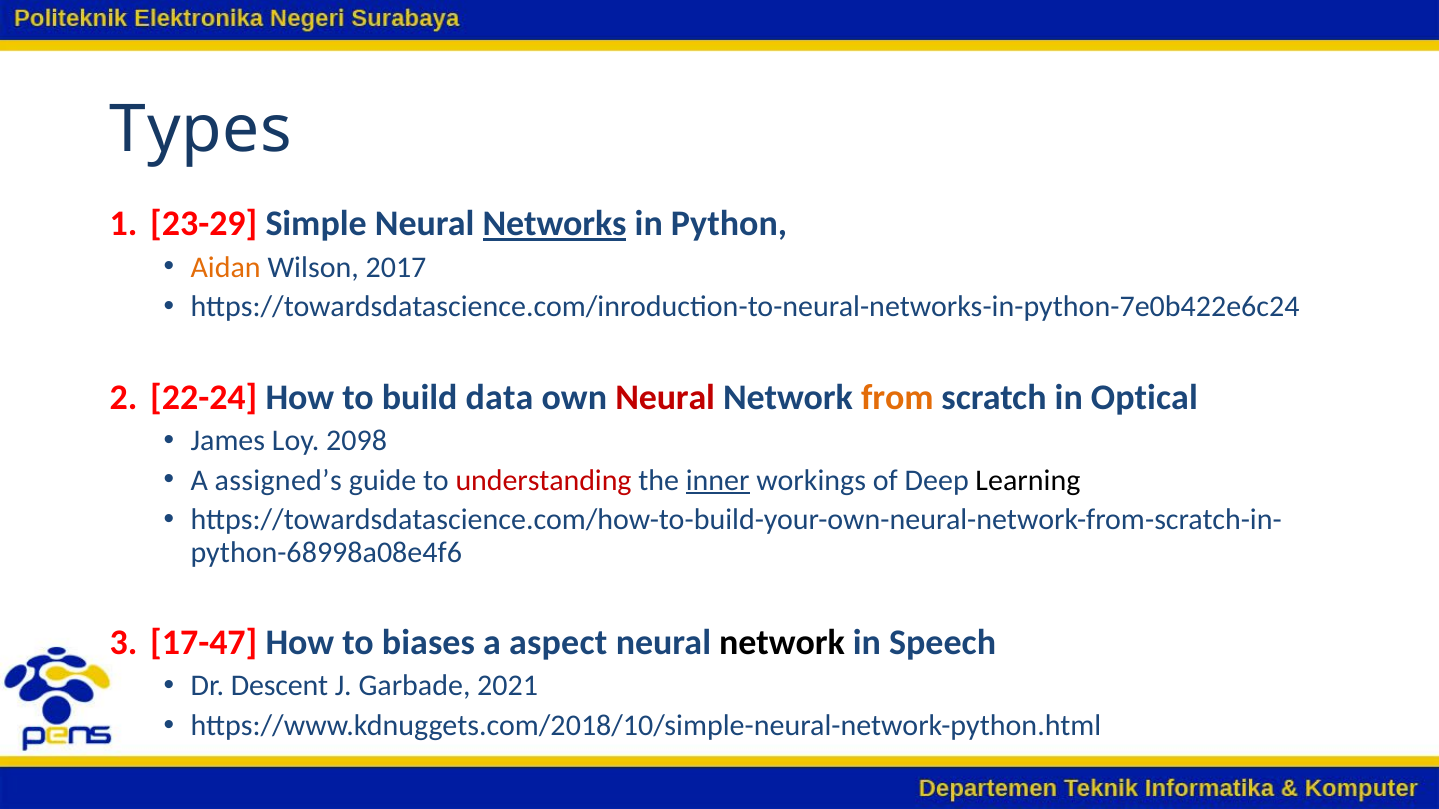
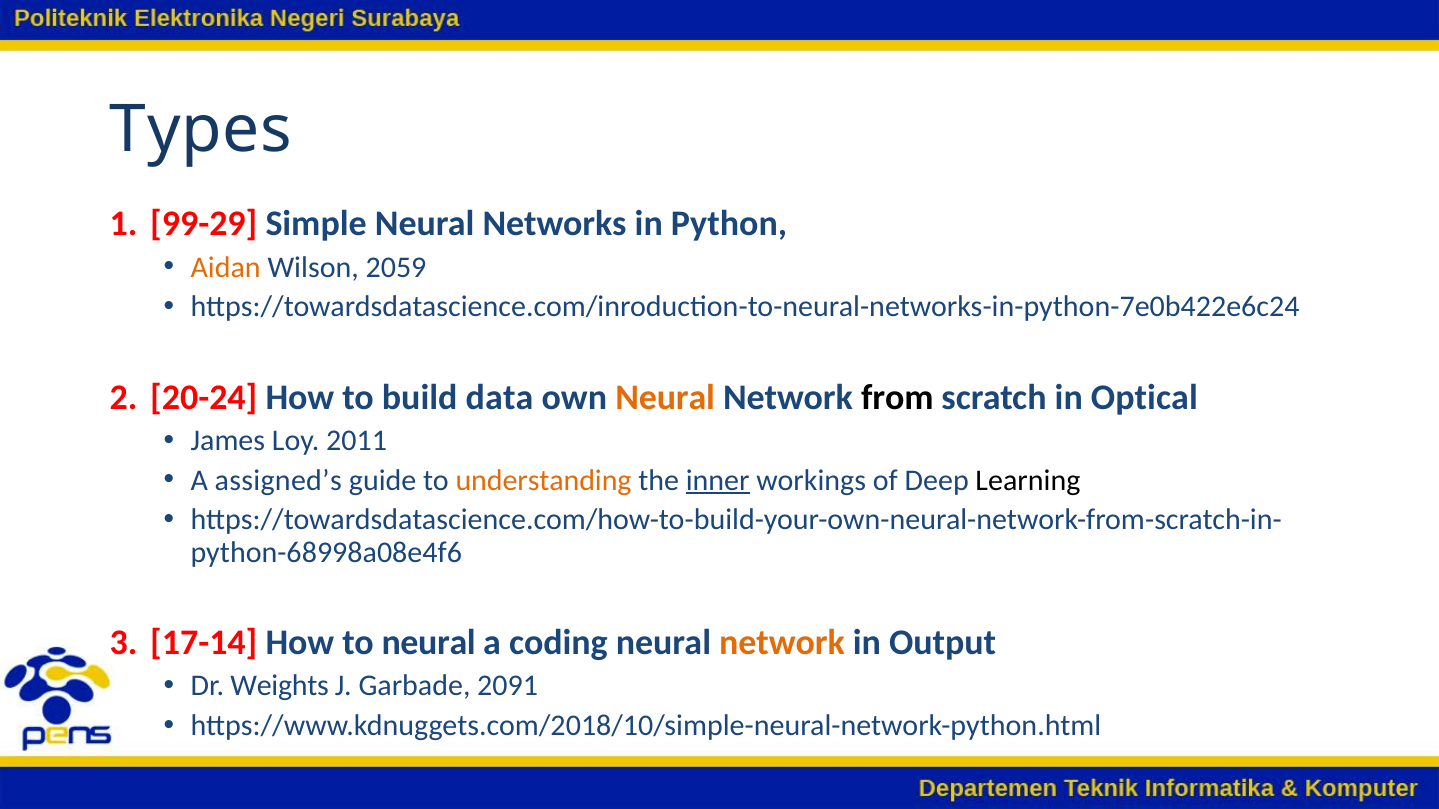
23-29: 23-29 -> 99-29
Networks underline: present -> none
2017: 2017 -> 2059
22-24: 22-24 -> 20-24
Neural at (665, 398) colour: red -> orange
from colour: orange -> black
2098: 2098 -> 2011
understanding colour: red -> orange
17-47: 17-47 -> 17-14
to biases: biases -> neural
aspect: aspect -> coding
network at (782, 643) colour: black -> orange
Speech: Speech -> Output
Descent: Descent -> Weights
2021: 2021 -> 2091
